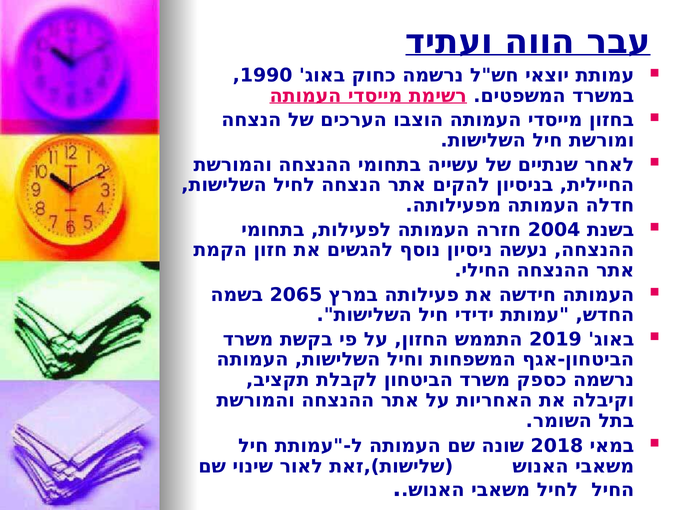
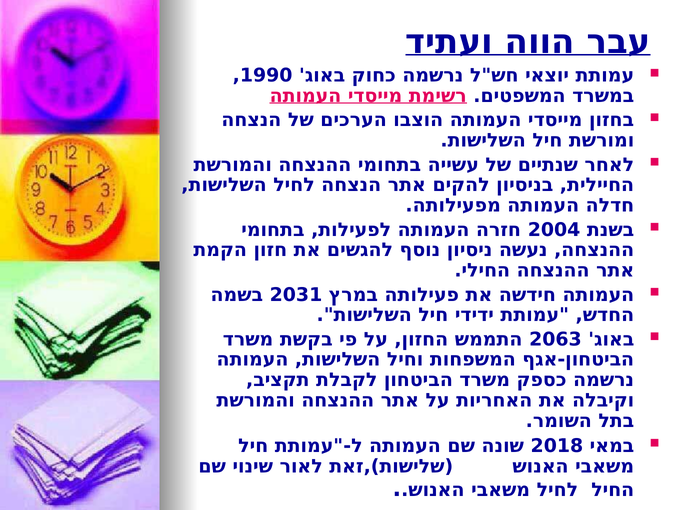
2065: 2065 -> 2031
2019: 2019 -> 2063
